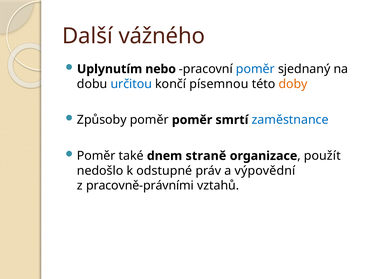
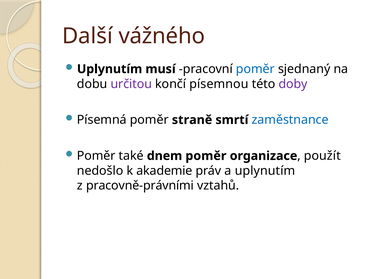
nebo: nebo -> musí
určitou colour: blue -> purple
doby colour: orange -> purple
Způsoby: Způsoby -> Písemná
poměr poměr: poměr -> straně
dnem straně: straně -> poměr
odstupné: odstupné -> akademie
a výpovědní: výpovědní -> uplynutím
